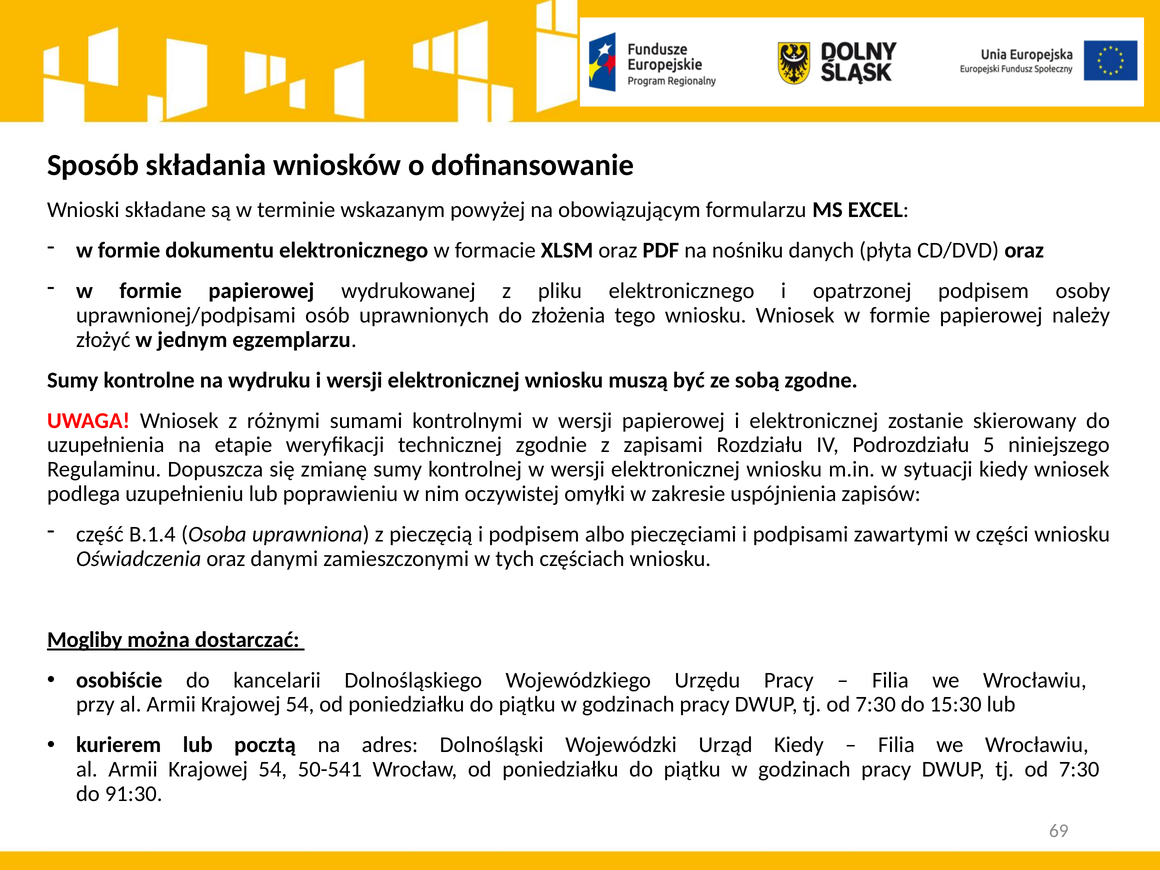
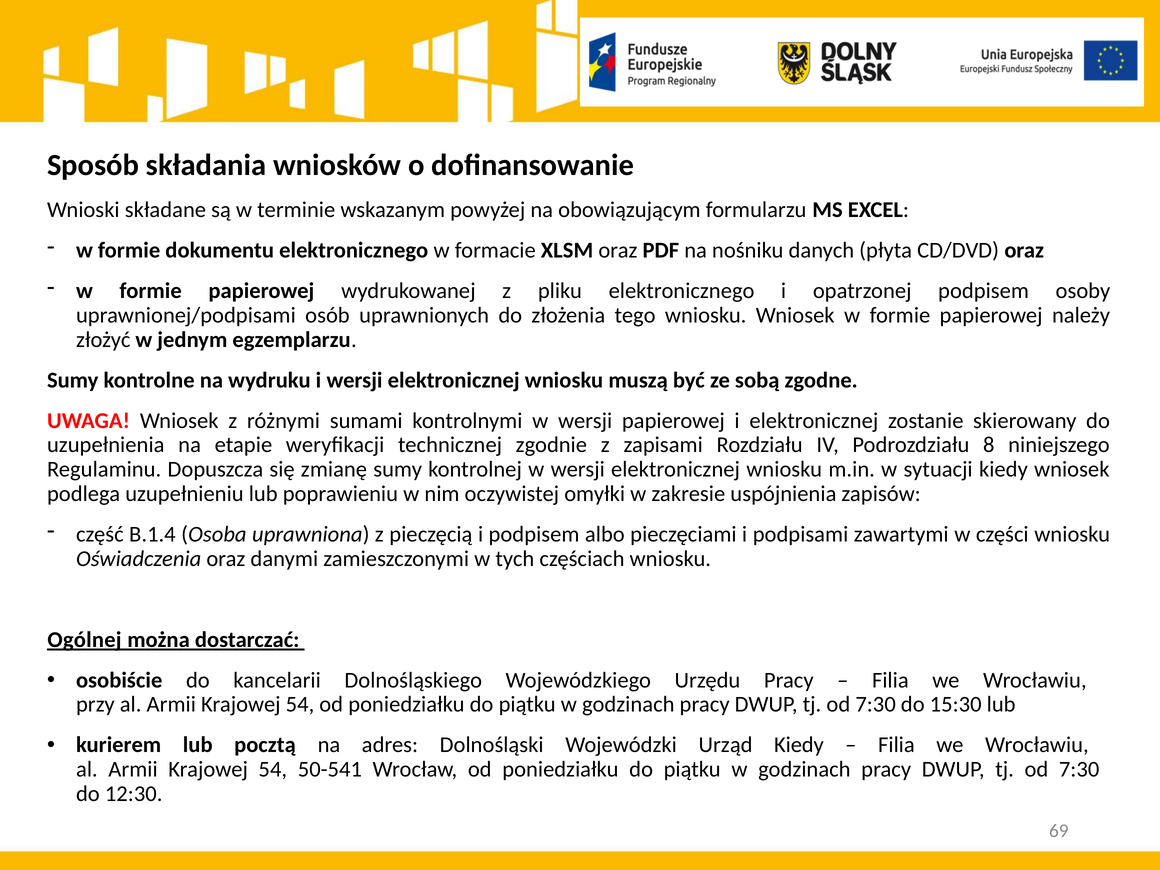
5: 5 -> 8
Mogliby: Mogliby -> Ogólnej
91:30: 91:30 -> 12:30
